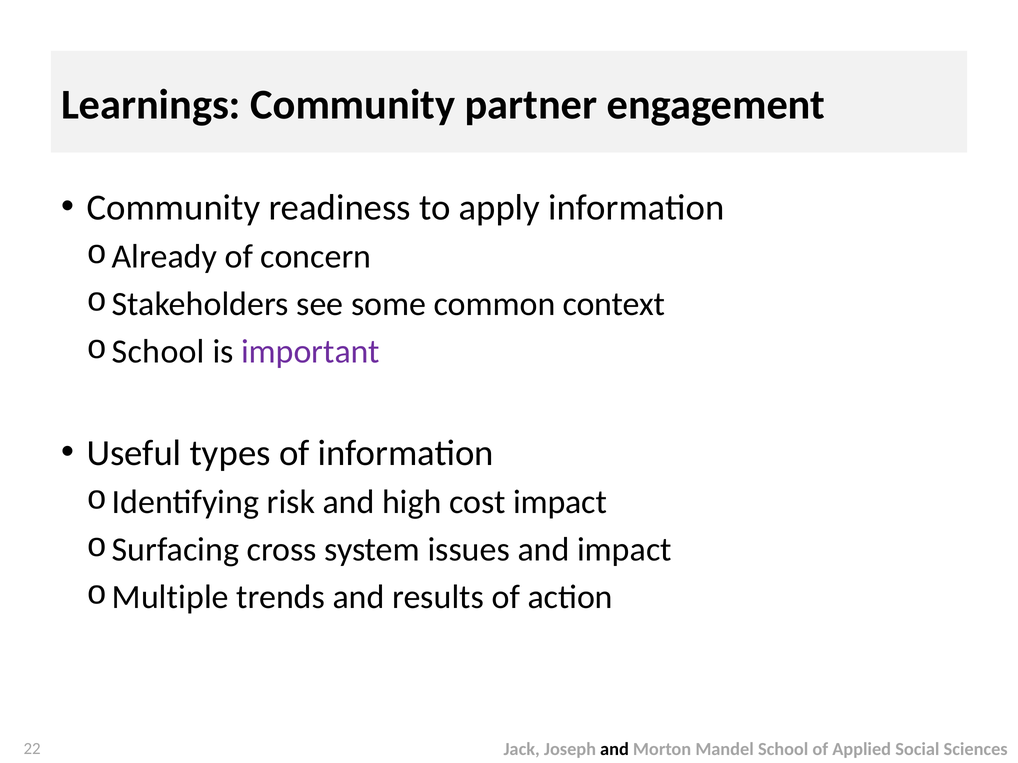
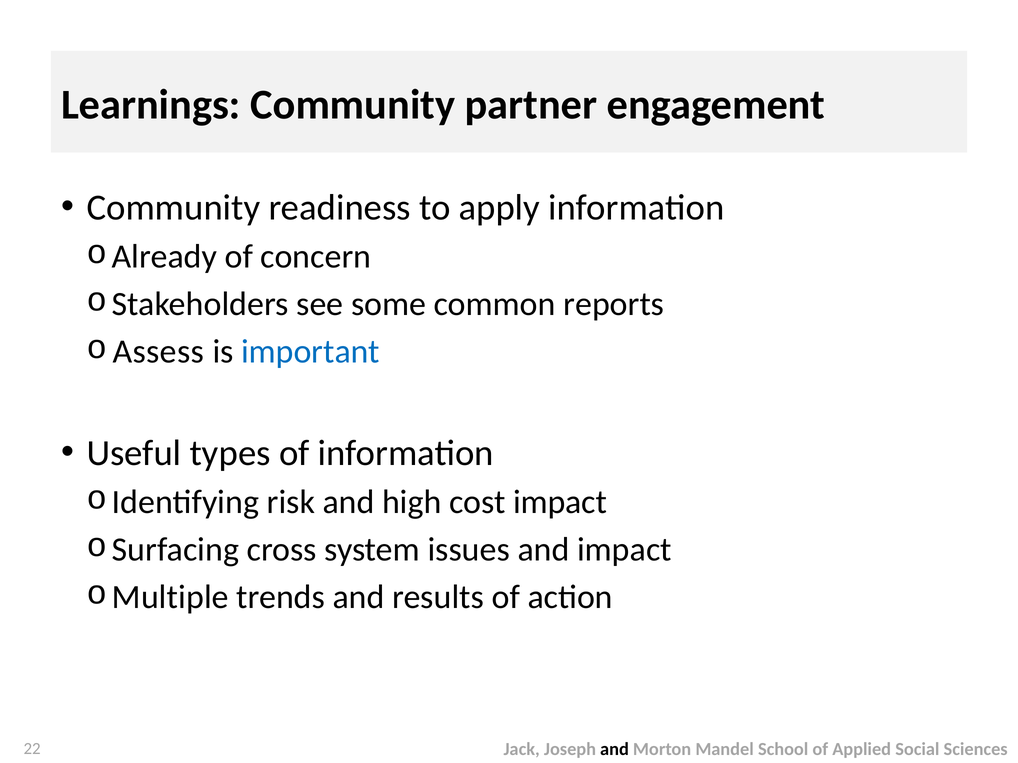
context: context -> reports
School at (158, 352): School -> Assess
important colour: purple -> blue
